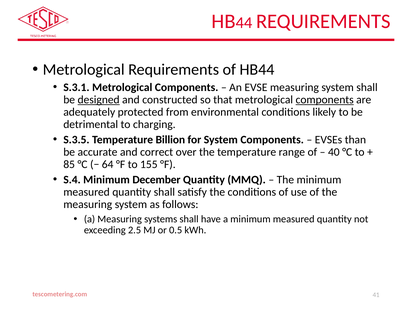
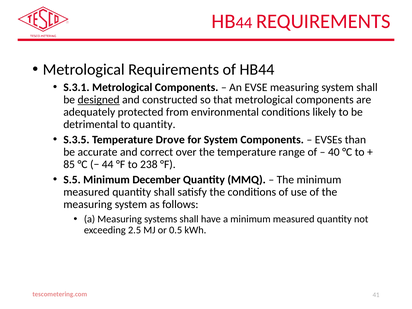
components at (325, 100) underline: present -> none
to charging: charging -> quantity
Billion: Billion -> Drove
64 at (108, 164): 64 -> 44
155: 155 -> 238
S.4: S.4 -> S.5
